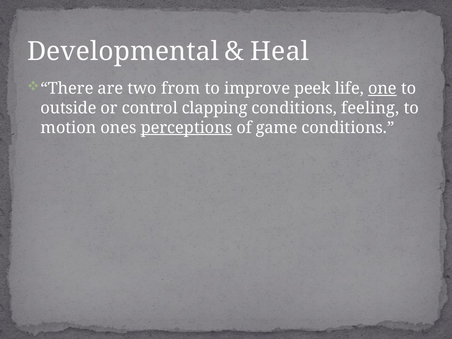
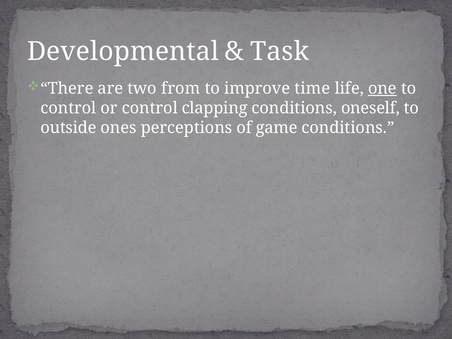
Heal: Heal -> Task
peek: peek -> time
outside at (69, 108): outside -> control
feeling: feeling -> oneself
motion: motion -> outside
perceptions underline: present -> none
